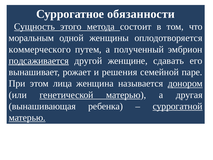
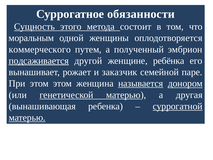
сдавать: сдавать -> ребёнка
решения: решения -> заказчик
этом лица: лица -> этом
называется underline: none -> present
